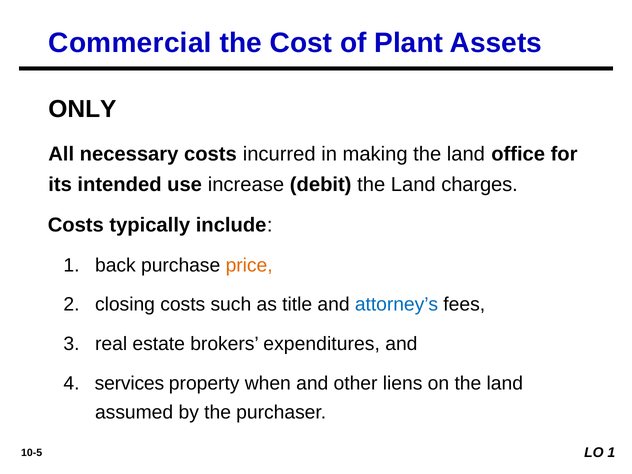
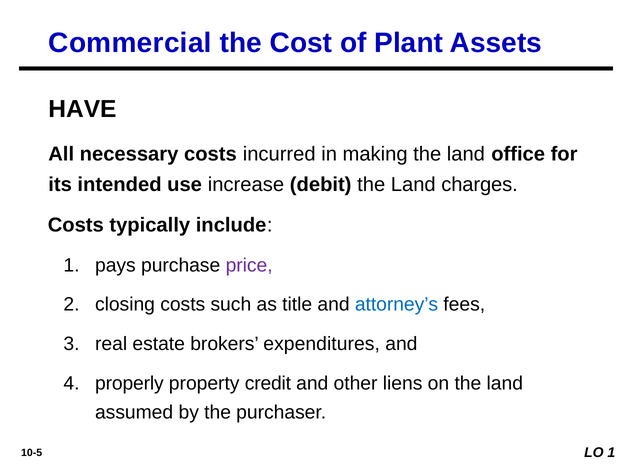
ONLY: ONLY -> HAVE
back: back -> pays
price colour: orange -> purple
services: services -> properly
when: when -> credit
